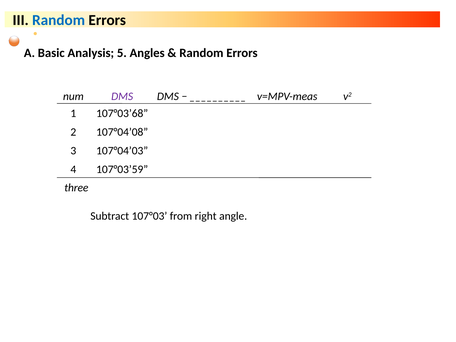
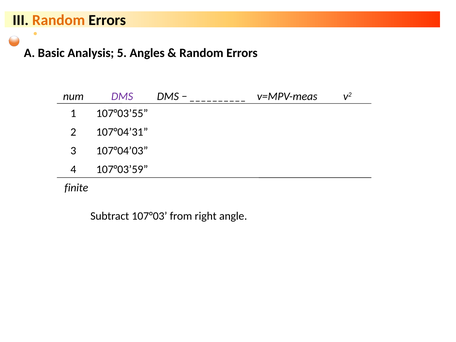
Random at (59, 20) colour: blue -> orange
107°03’68: 107°03’68 -> 107°03’55
107°04’08: 107°04’08 -> 107°04’31
three: three -> finite
